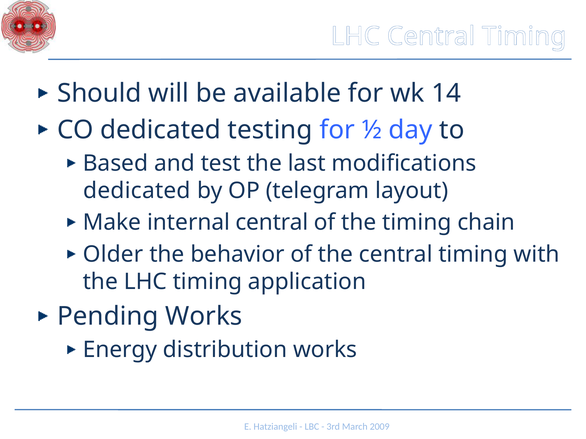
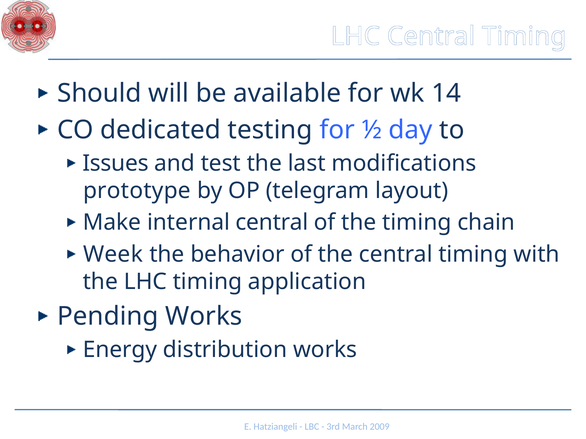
Based: Based -> Issues
dedicated at (137, 191): dedicated -> prototype
Older: Older -> Week
